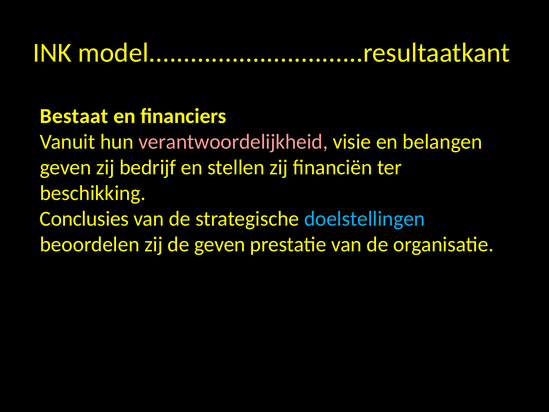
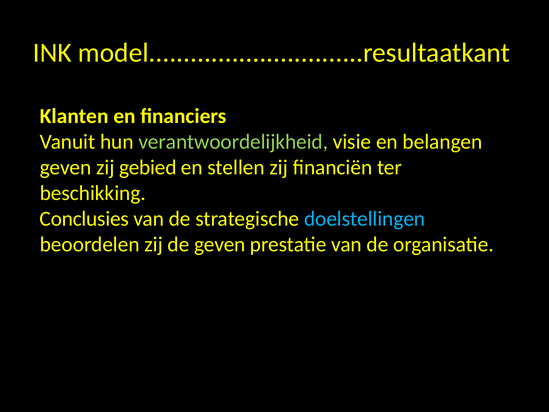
Bestaat: Bestaat -> Klanten
verantwoordelijkheid colour: pink -> light green
bedrijf: bedrijf -> gebied
